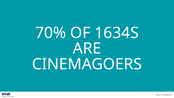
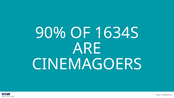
70%: 70% -> 90%
